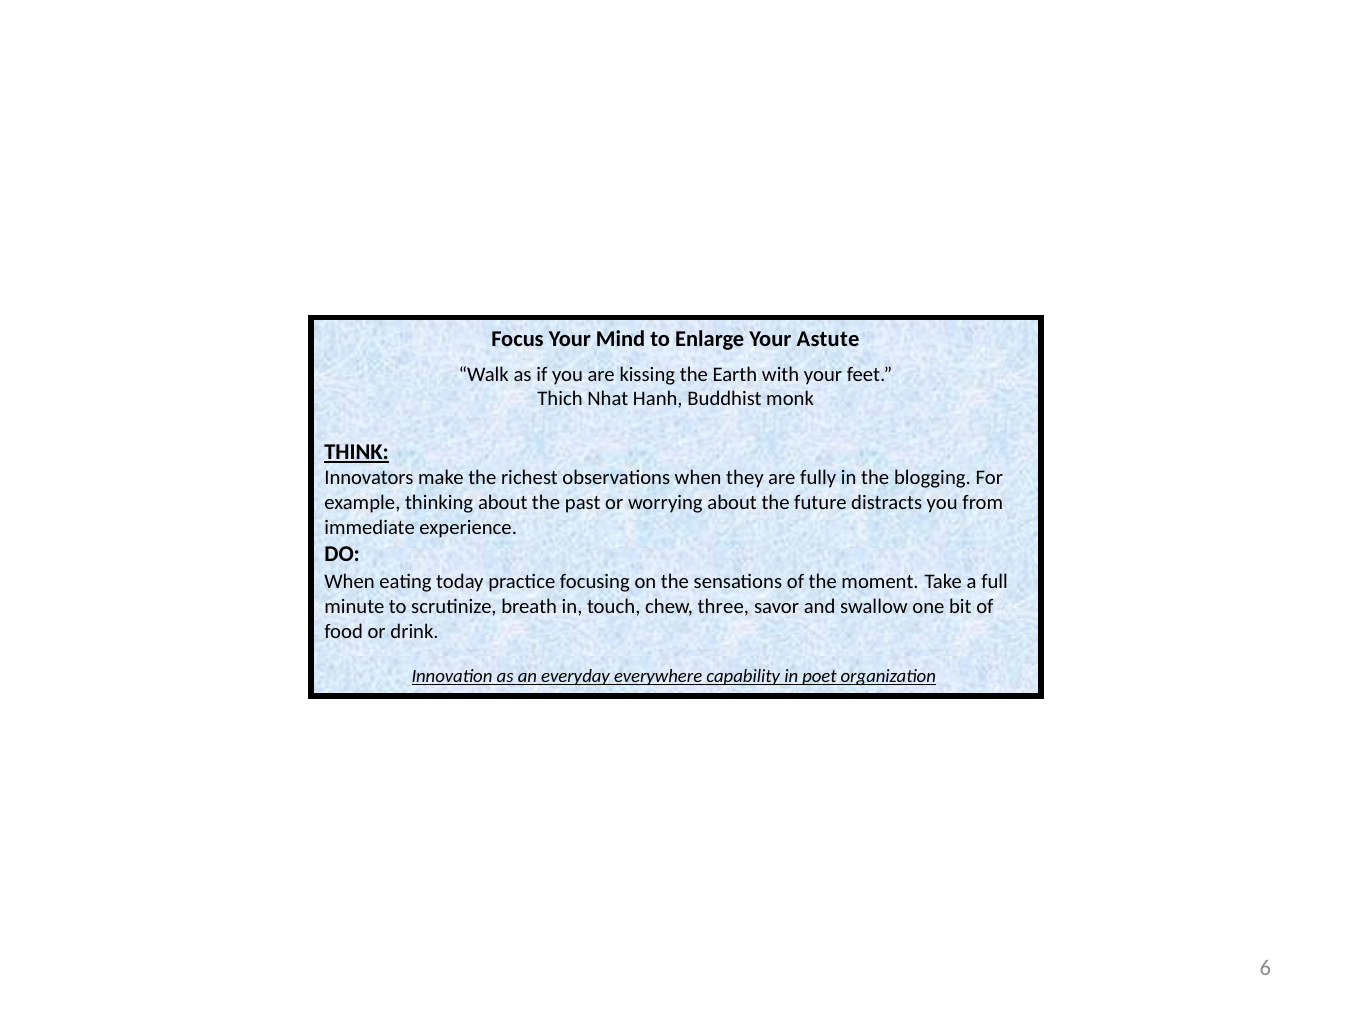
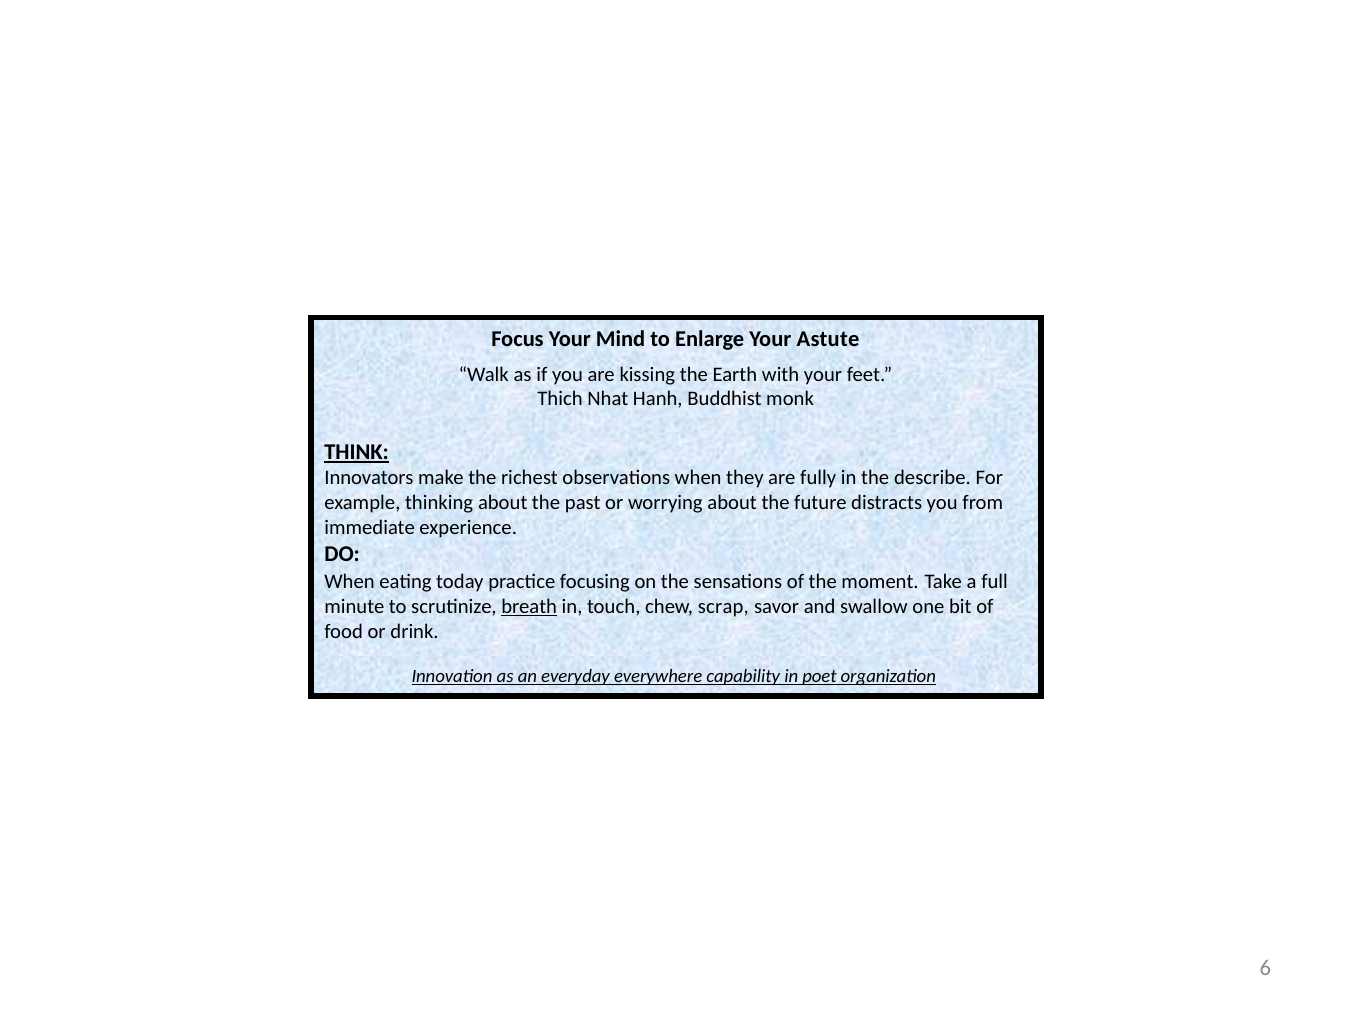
blogging: blogging -> describe
breath underline: none -> present
three: three -> scrap
